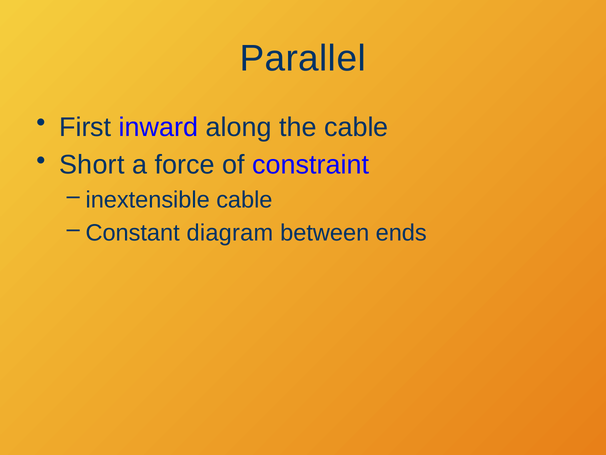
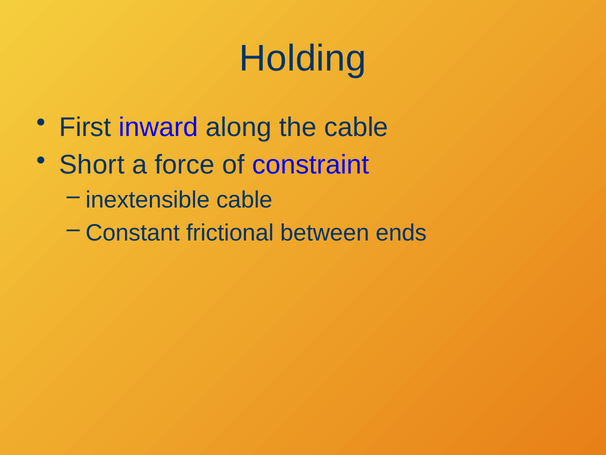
Parallel: Parallel -> Holding
diagram: diagram -> frictional
